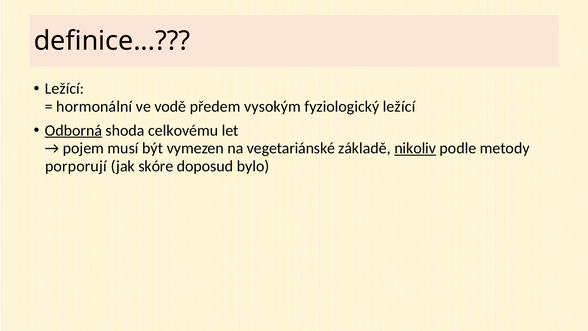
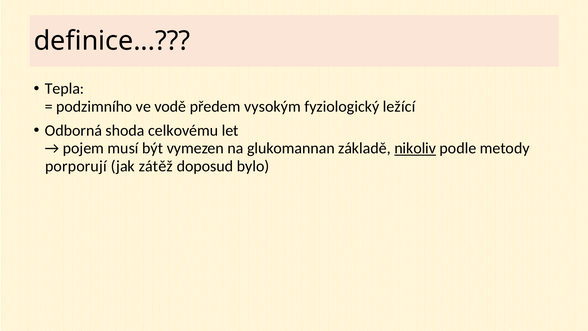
Ležící at (64, 89): Ležící -> Tepla
hormonální: hormonální -> podzimního
Odborná underline: present -> none
vegetariánské: vegetariánské -> glukomannan
skóre: skóre -> zátěž
